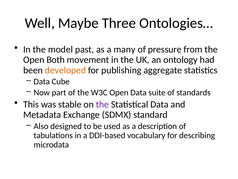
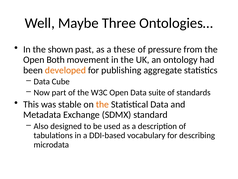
model: model -> shown
many: many -> these
the at (102, 104) colour: purple -> orange
